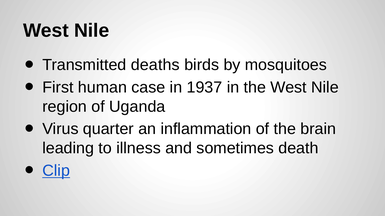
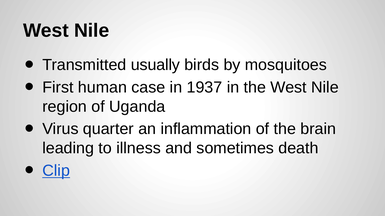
deaths: deaths -> usually
